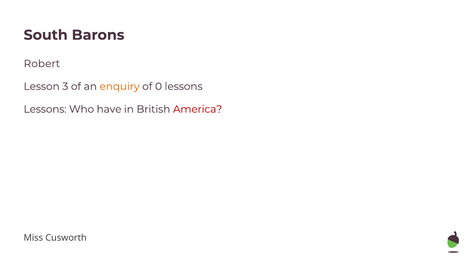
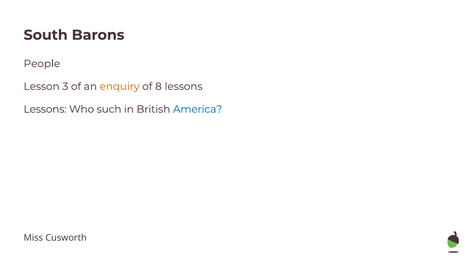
Robert: Robert -> People
0: 0 -> 8
have: have -> such
America colour: red -> blue
